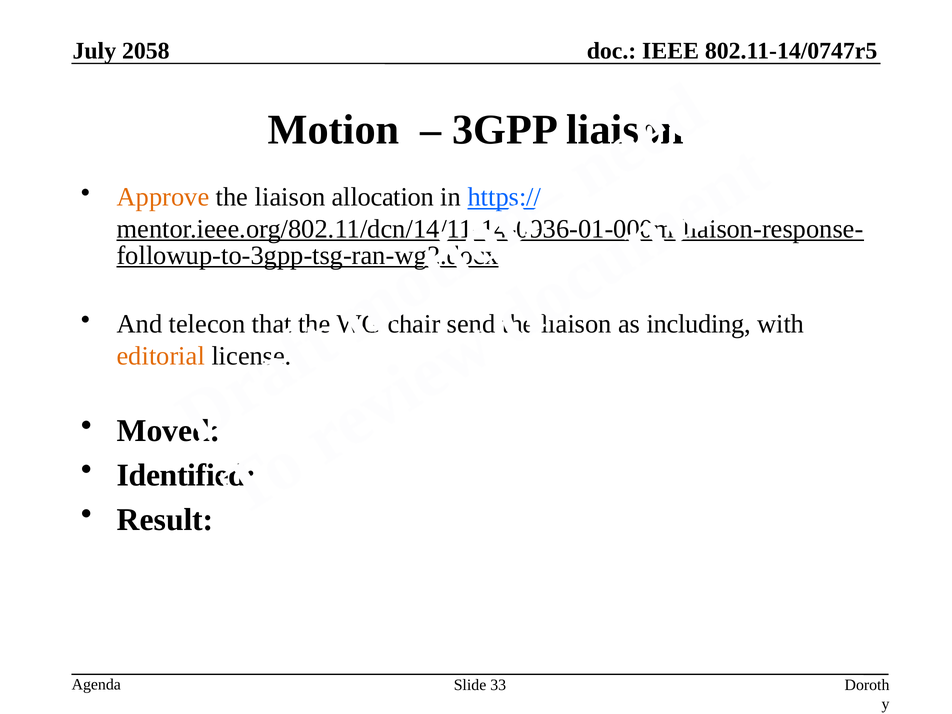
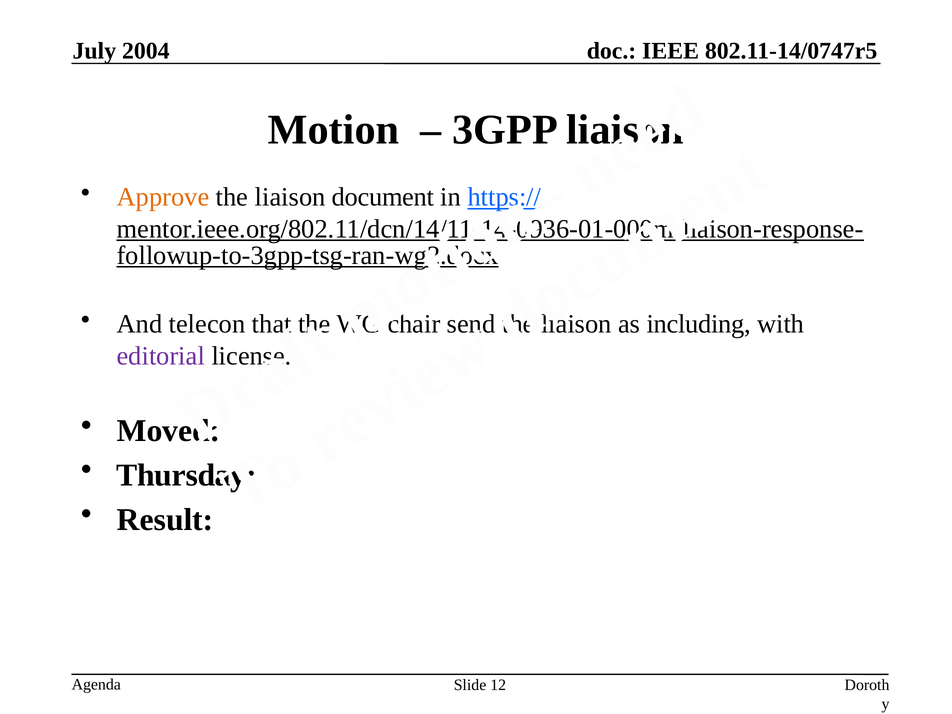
2058: 2058 -> 2004
allocation: allocation -> document
editorial colour: orange -> purple
Identified: Identified -> Thursday
33: 33 -> 12
